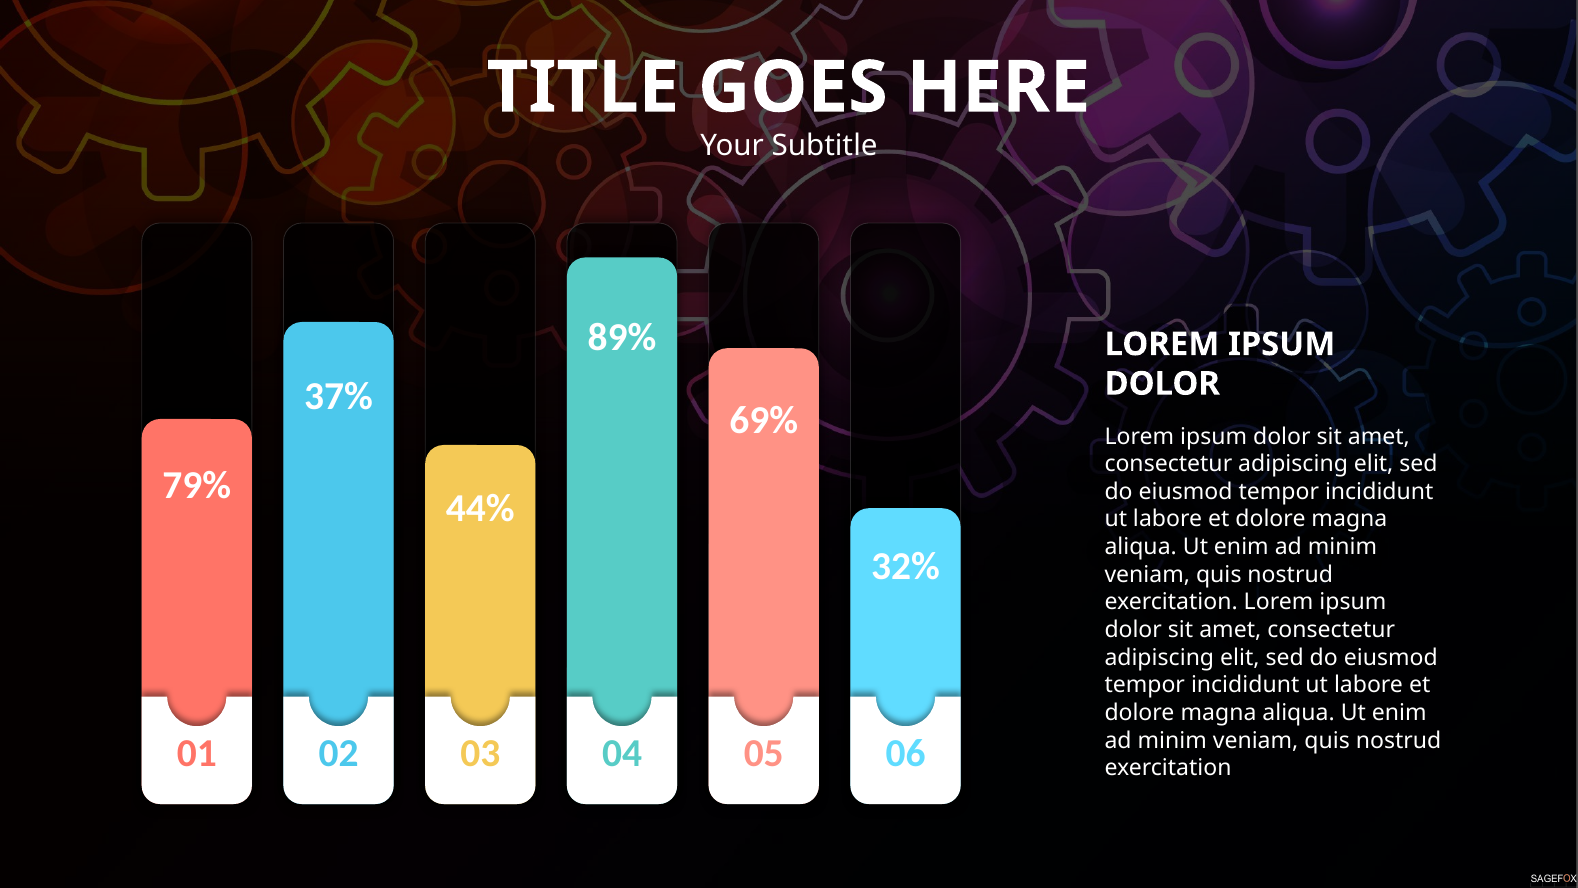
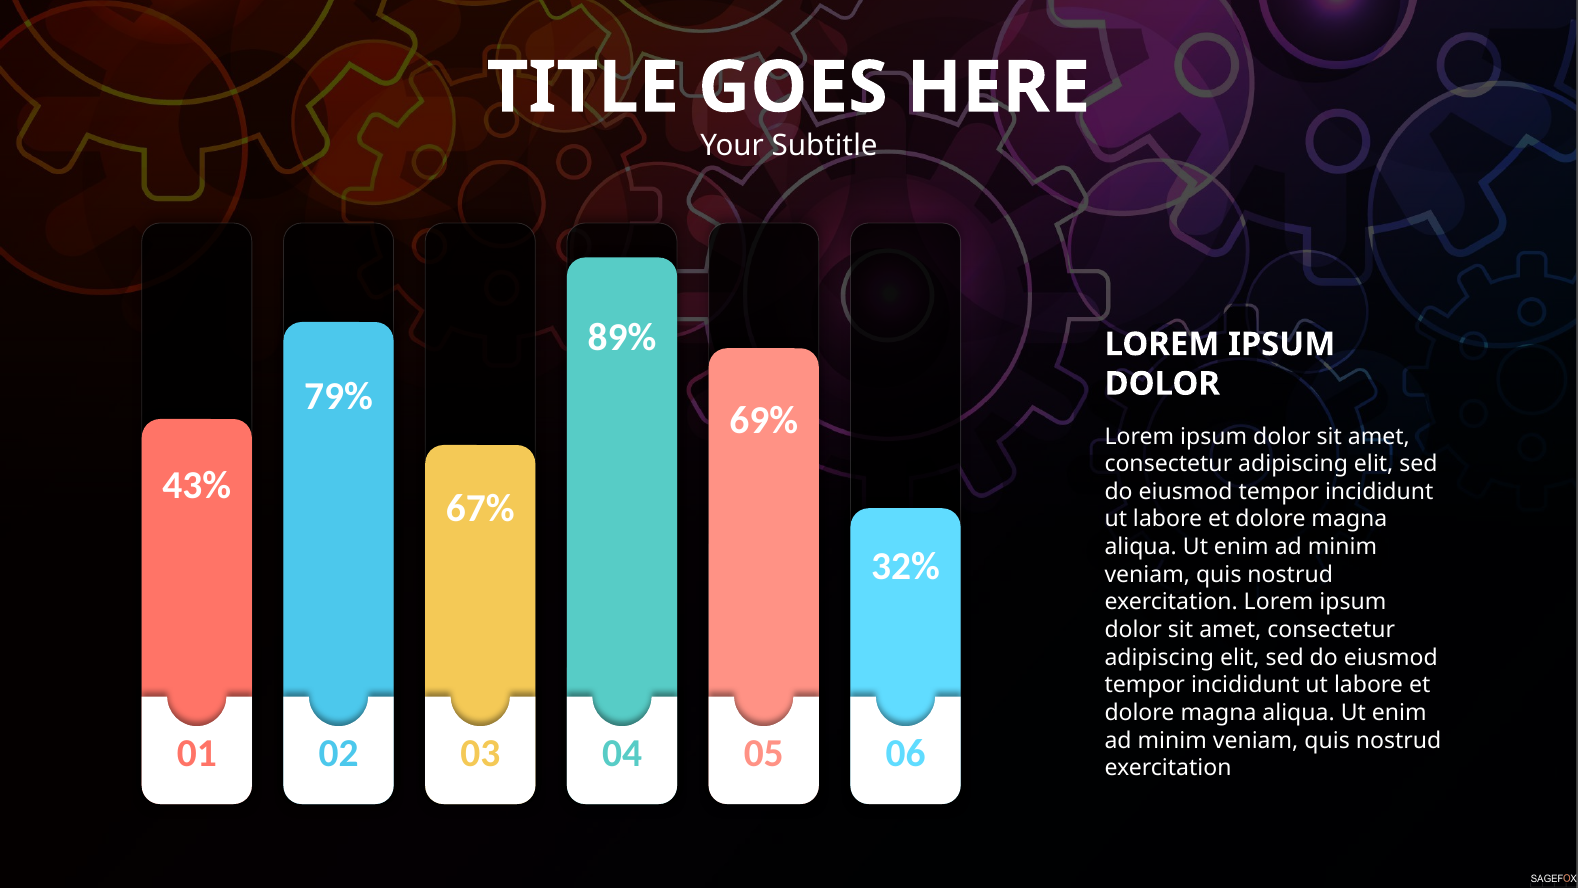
37%: 37% -> 79%
79%: 79% -> 43%
44%: 44% -> 67%
